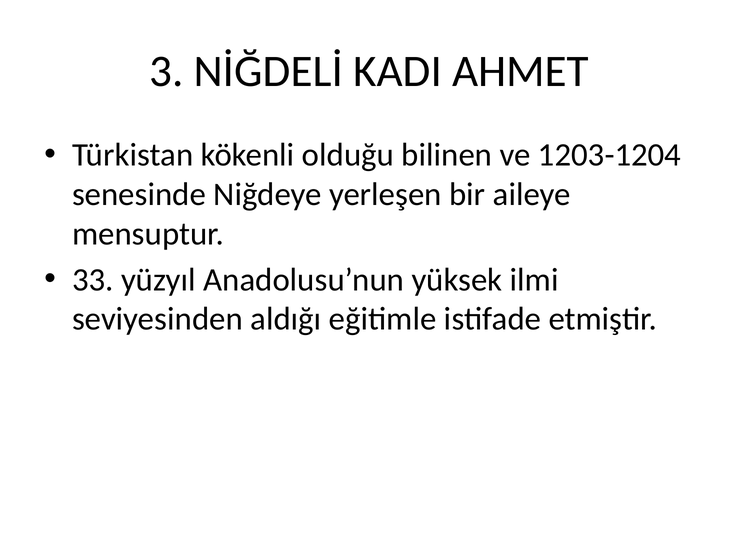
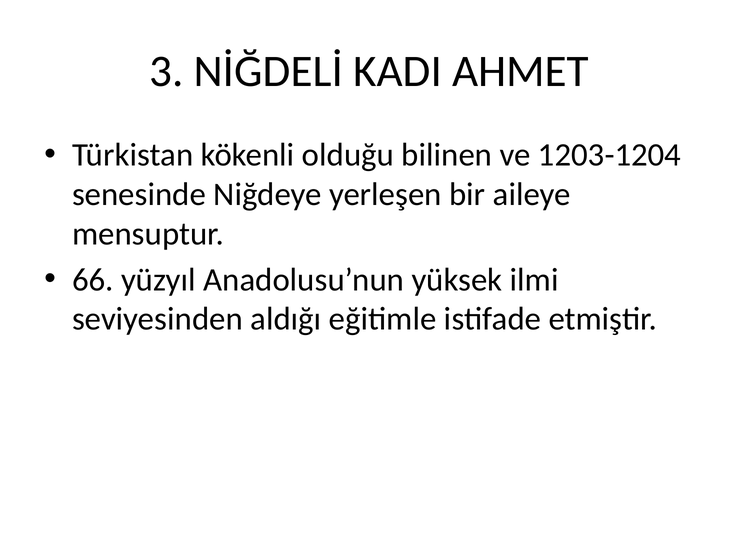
33: 33 -> 66
